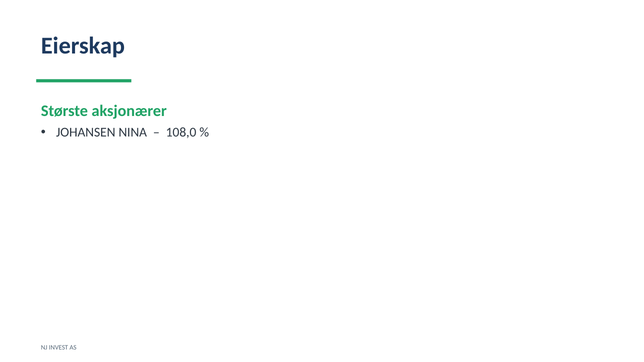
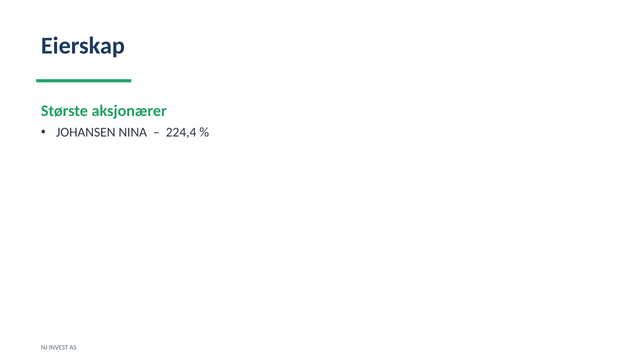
108,0: 108,0 -> 224,4
